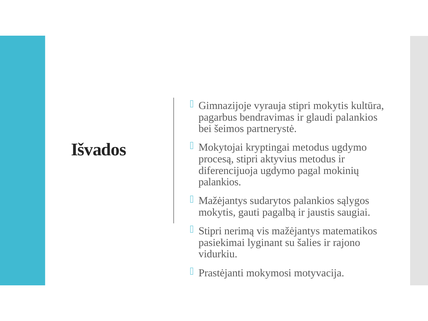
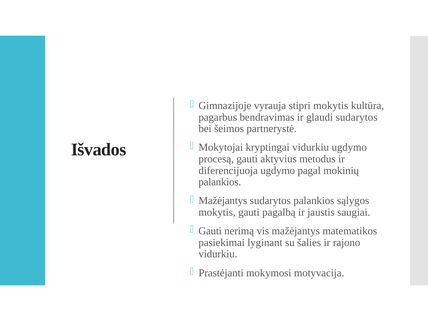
glaudi palankios: palankios -> sudarytos
kryptingai metodus: metodus -> vidurkiu
procesą stipri: stipri -> gauti
Stipri at (210, 231): Stipri -> Gauti
